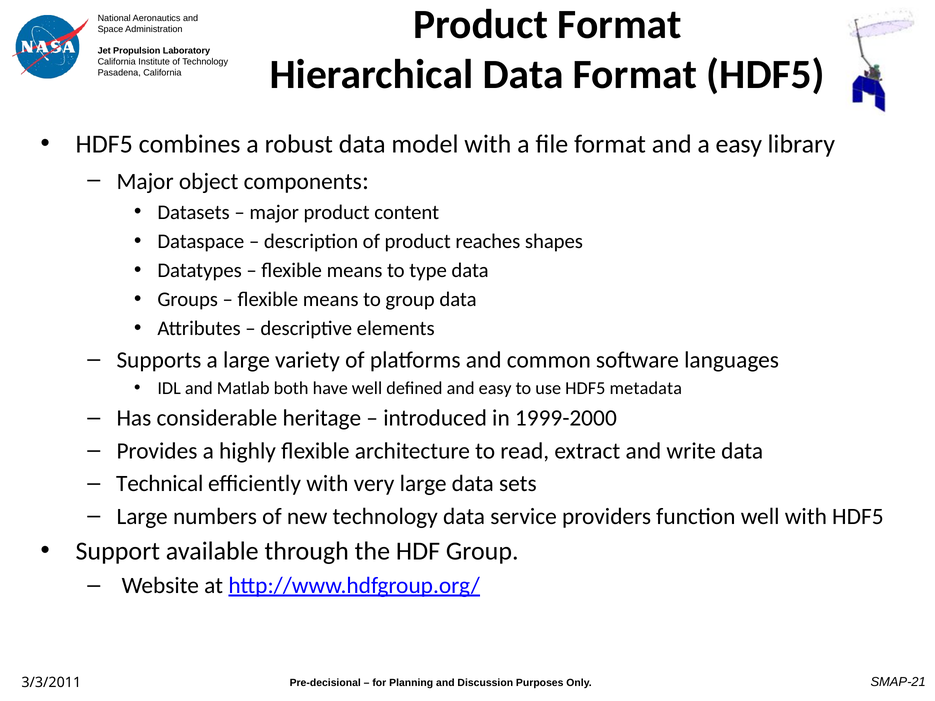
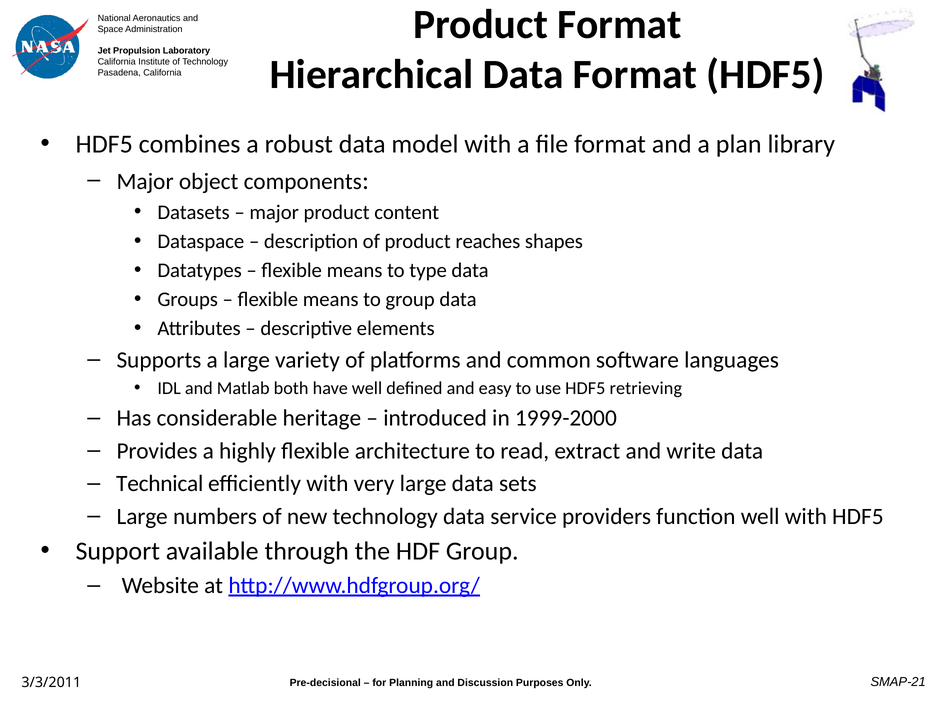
a easy: easy -> plan
metadata: metadata -> retrieving
